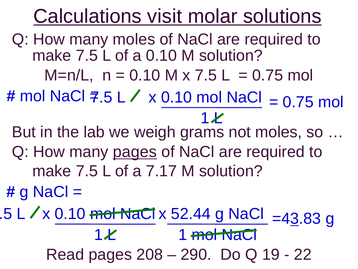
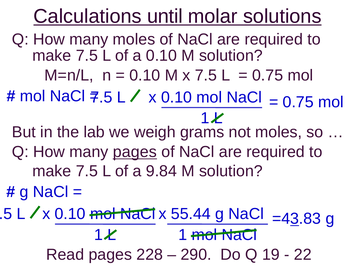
visit: visit -> until
7.17: 7.17 -> 9.84
52.44: 52.44 -> 55.44
208: 208 -> 228
